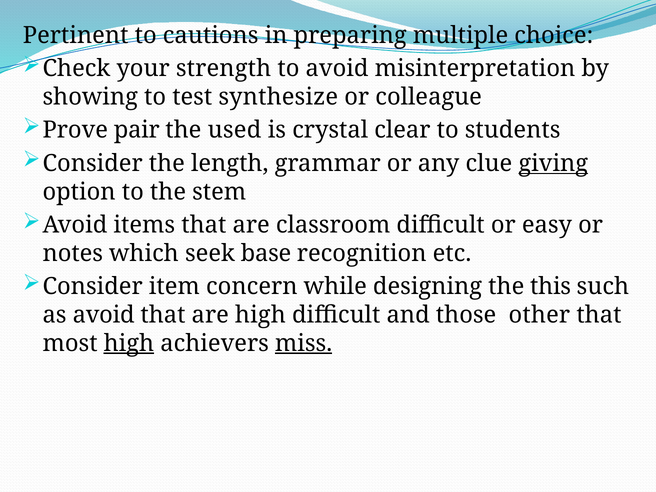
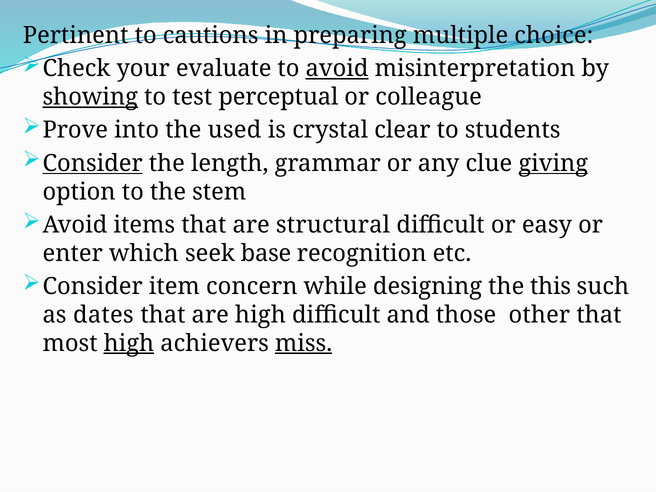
strength: strength -> evaluate
avoid at (337, 69) underline: none -> present
showing underline: none -> present
synthesize: synthesize -> perceptual
pair: pair -> into
Consider at (93, 163) underline: none -> present
classroom: classroom -> structural
notes: notes -> enter
as avoid: avoid -> dates
